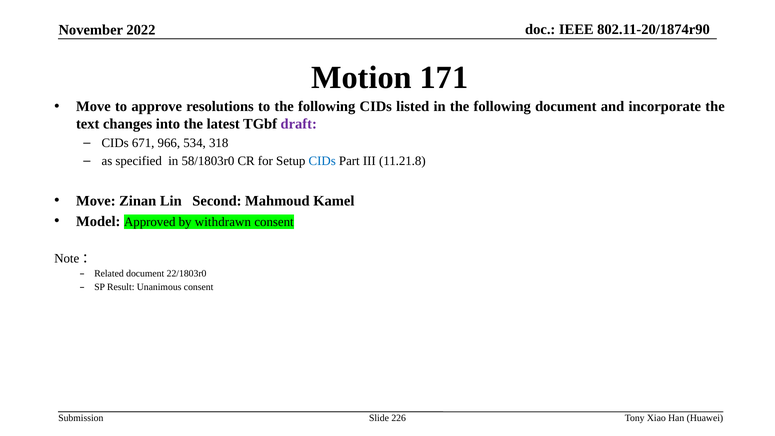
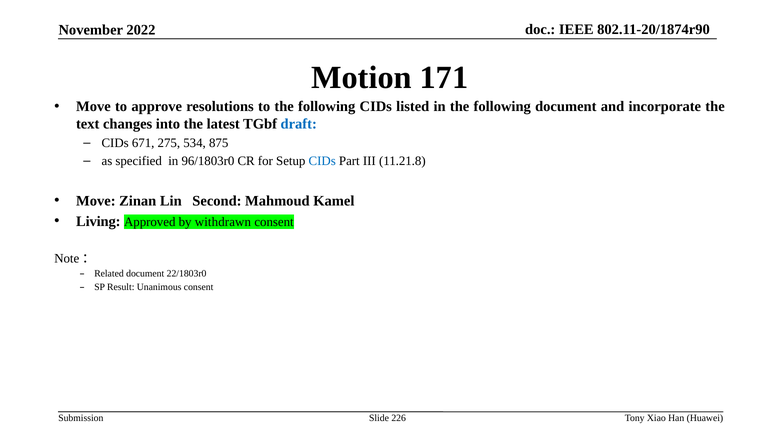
draft colour: purple -> blue
966: 966 -> 275
318: 318 -> 875
58/1803r0: 58/1803r0 -> 96/1803r0
Model: Model -> Living
